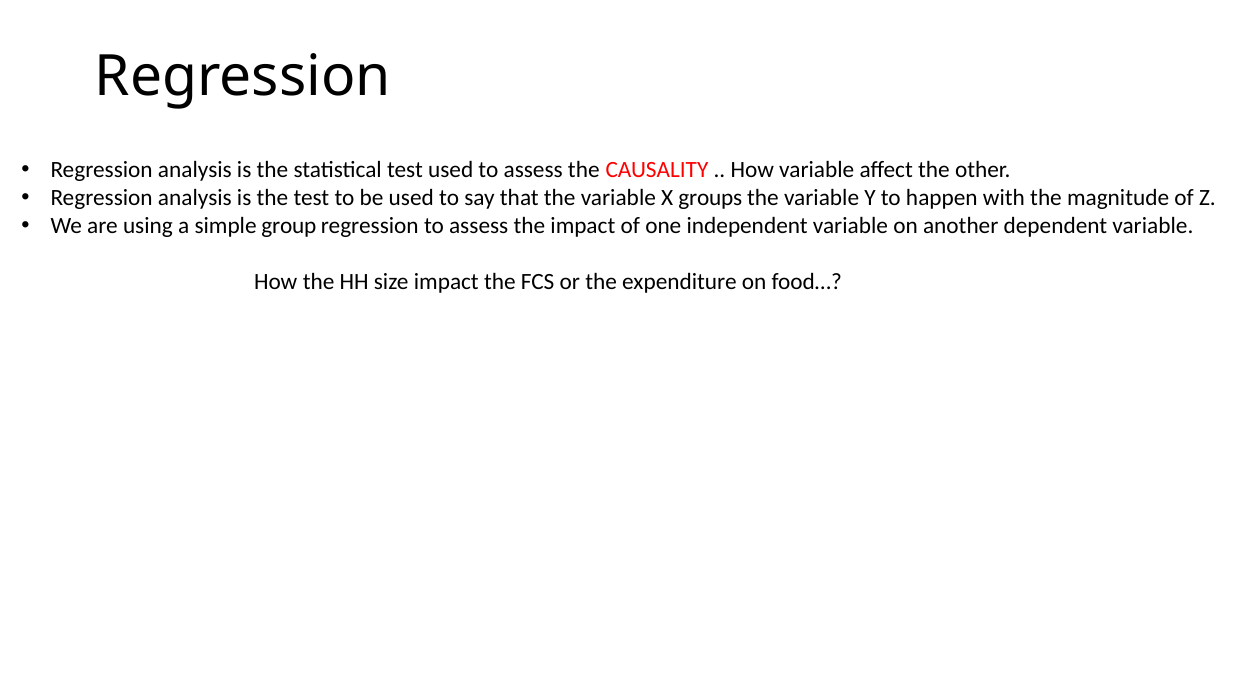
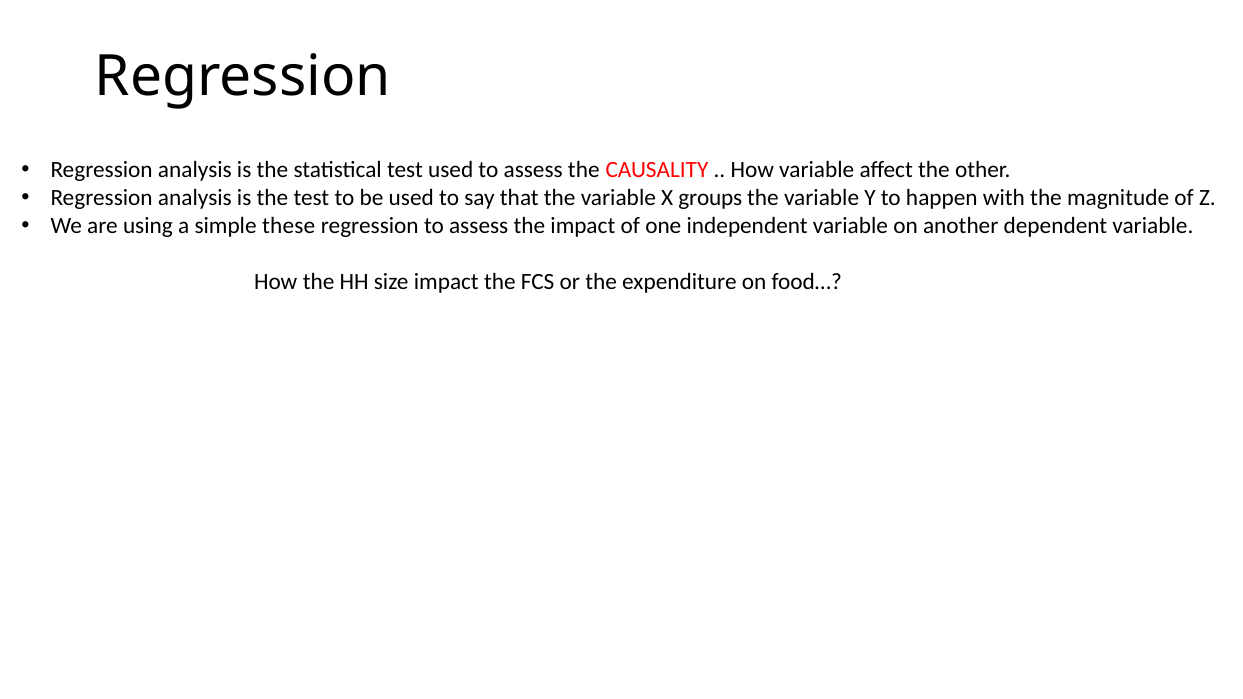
group: group -> these
